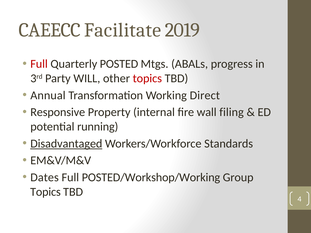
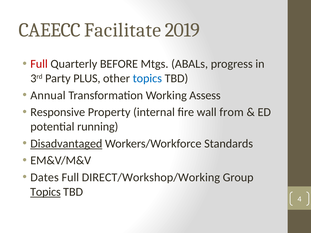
POSTED: POSTED -> BEFORE
WILL: WILL -> PLUS
topics at (147, 79) colour: red -> blue
Direct: Direct -> Assess
filing: filing -> from
POSTED/Workshop/Working: POSTED/Workshop/Working -> DIRECT/Workshop/Working
Topics at (45, 192) underline: none -> present
